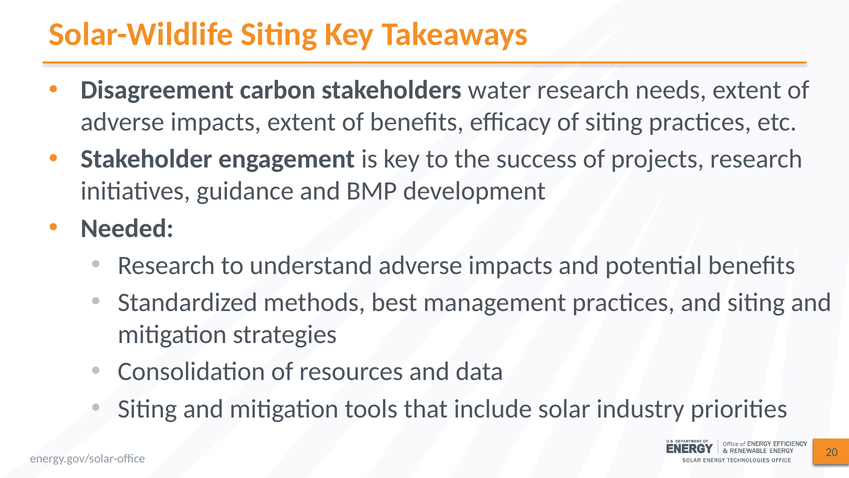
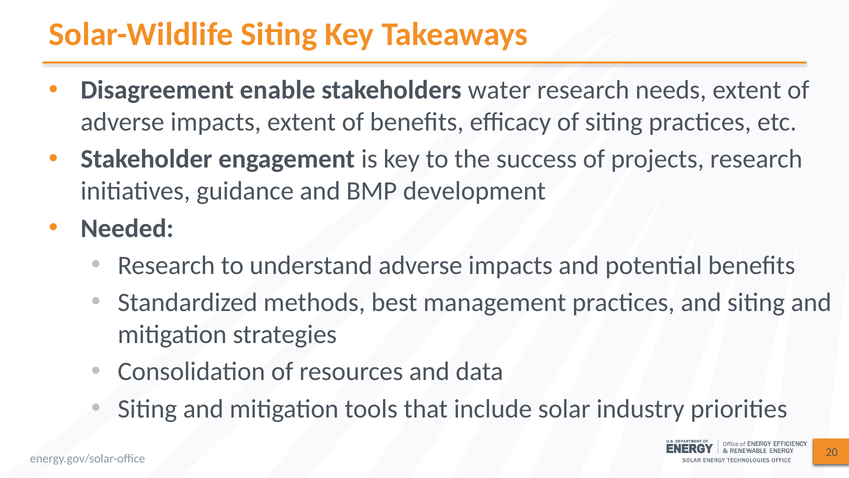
carbon: carbon -> enable
